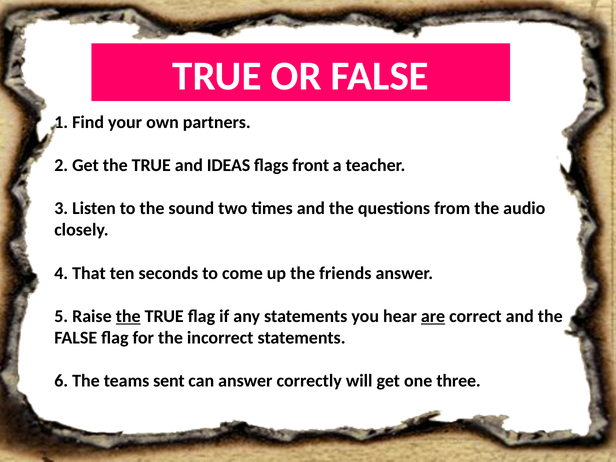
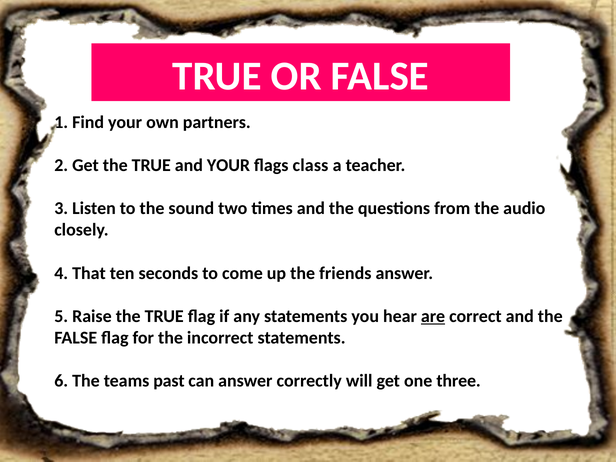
and IDEAS: IDEAS -> YOUR
front: front -> class
the at (128, 316) underline: present -> none
sent: sent -> past
